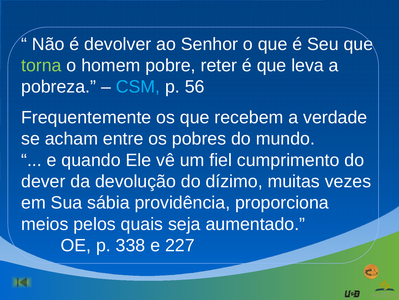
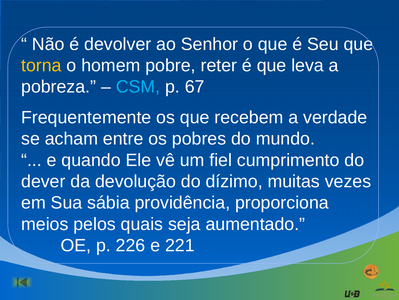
torna colour: light green -> yellow
56: 56 -> 67
338: 338 -> 226
227: 227 -> 221
